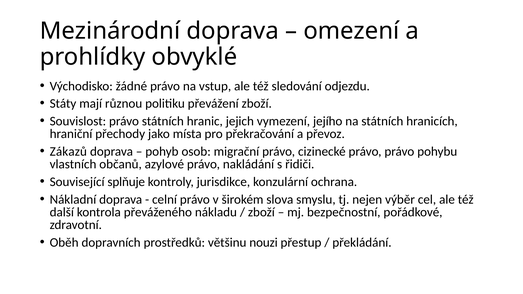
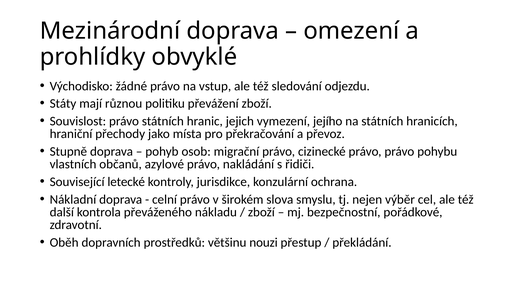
Zákazů: Zákazů -> Stupně
splňuje: splňuje -> letecké
